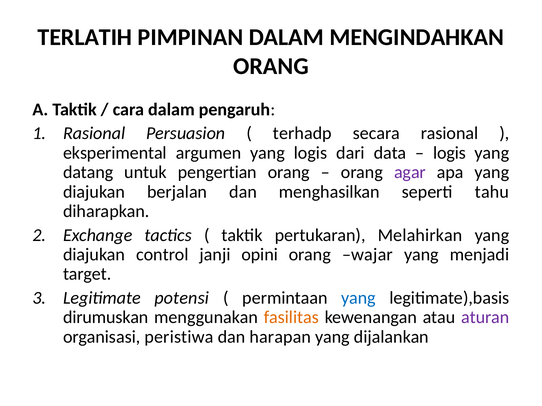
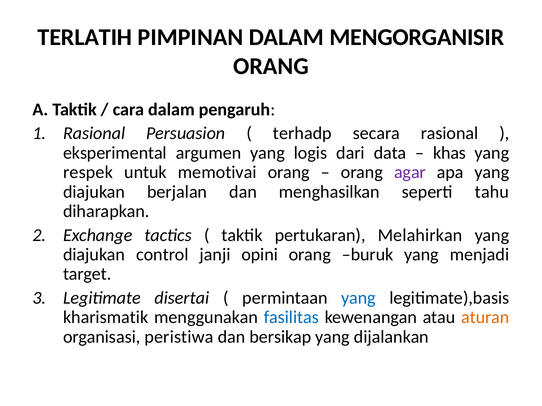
MENGINDAHKAN: MENGINDAHKAN -> MENGORGANISIR
logis at (449, 153): logis -> khas
datang: datang -> respek
pengertian: pengertian -> memotivai
wajar: wajar -> buruk
potensi: potensi -> disertai
dirumuskan: dirumuskan -> kharismatik
fasilitas colour: orange -> blue
aturan colour: purple -> orange
harapan: harapan -> bersikap
